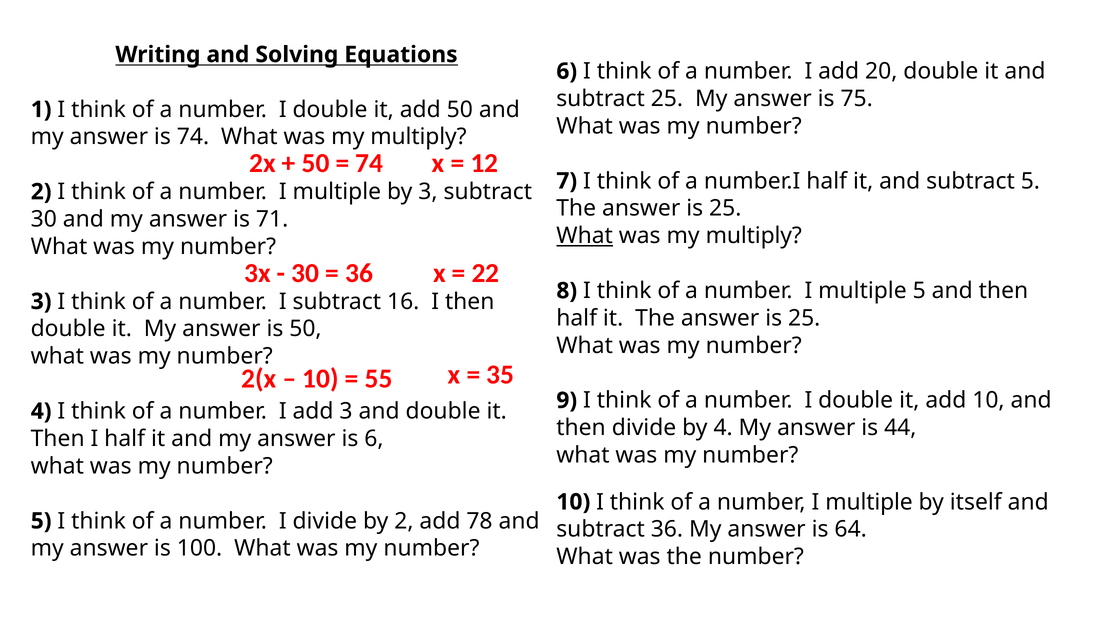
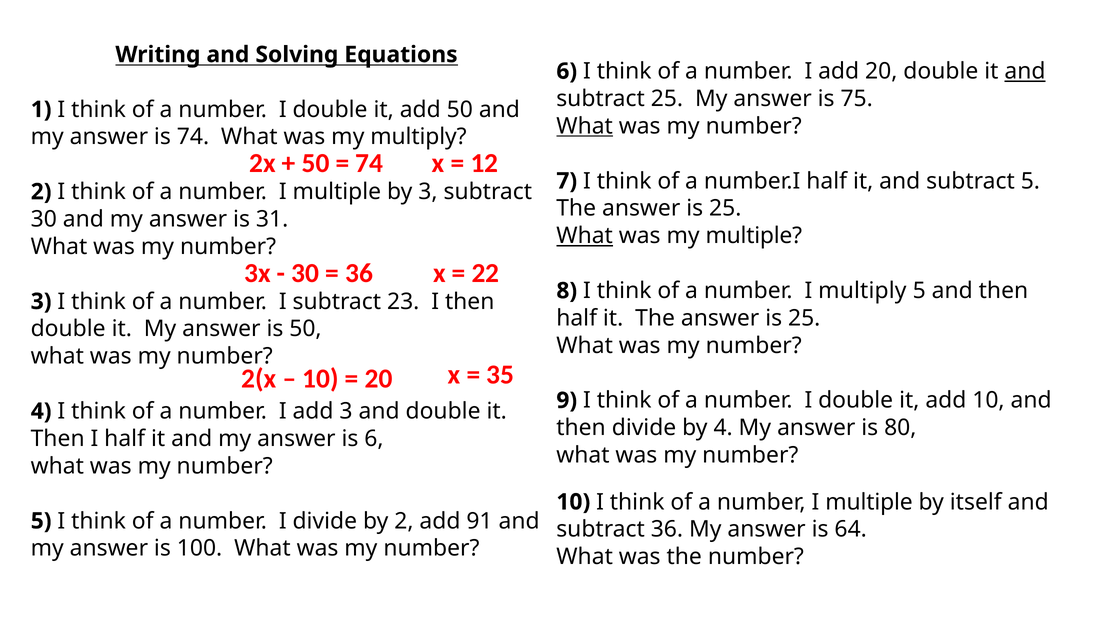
and at (1025, 71) underline: none -> present
What at (585, 126) underline: none -> present
71: 71 -> 31
multiply at (754, 236): multiply -> multiple
multiple at (862, 291): multiple -> multiply
16: 16 -> 23
55 at (379, 379): 55 -> 20
44: 44 -> 80
78: 78 -> 91
